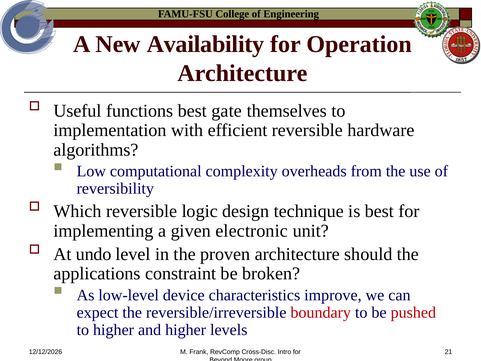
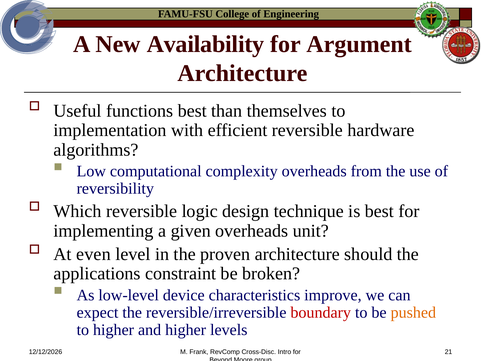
Operation: Operation -> Argument
gate: gate -> than
given electronic: electronic -> overheads
undo: undo -> even
pushed colour: red -> orange
